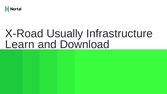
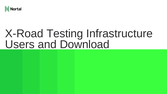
Usually: Usually -> Testing
Learn: Learn -> Users
